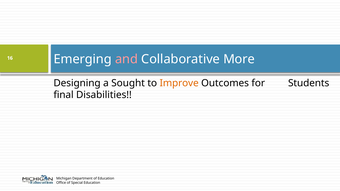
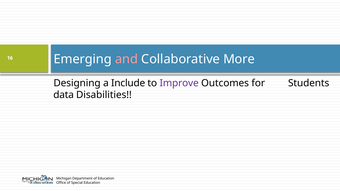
Sought: Sought -> Include
Improve colour: orange -> purple
final: final -> data
